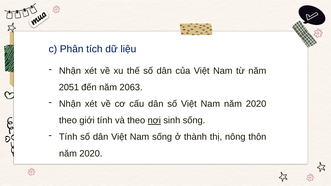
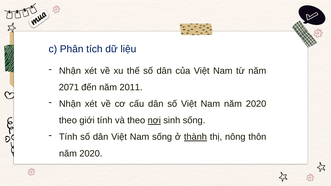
2051: 2051 -> 2071
2063: 2063 -> 2011
thành underline: none -> present
